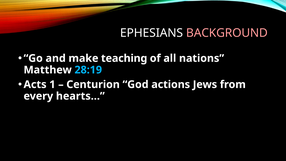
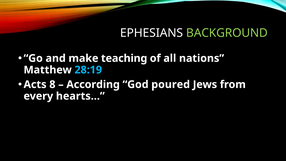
BACKGROUND colour: pink -> light green
1: 1 -> 8
Centurion: Centurion -> According
actions: actions -> poured
